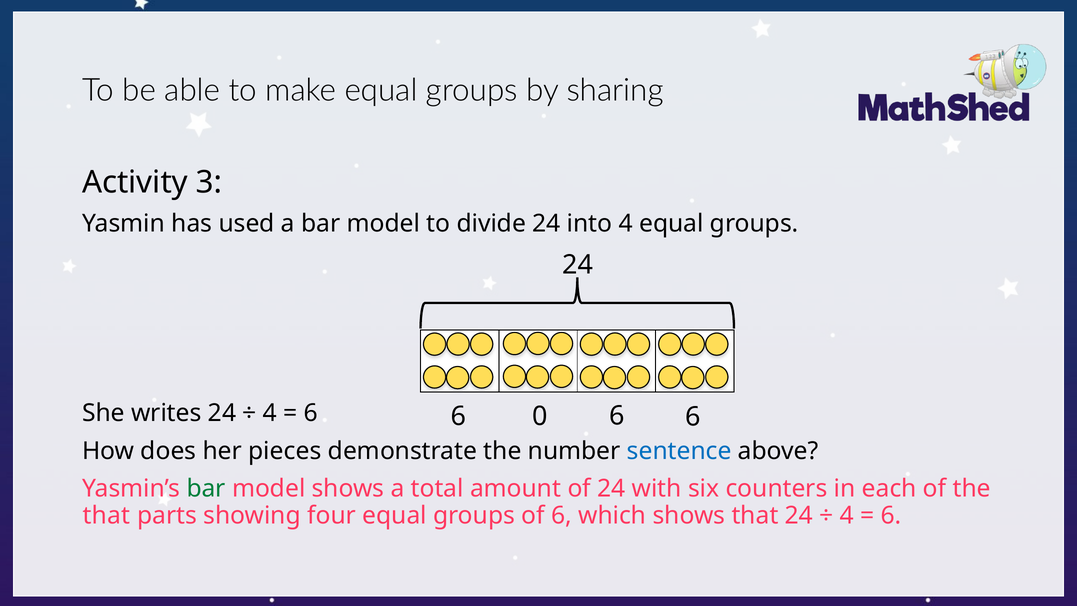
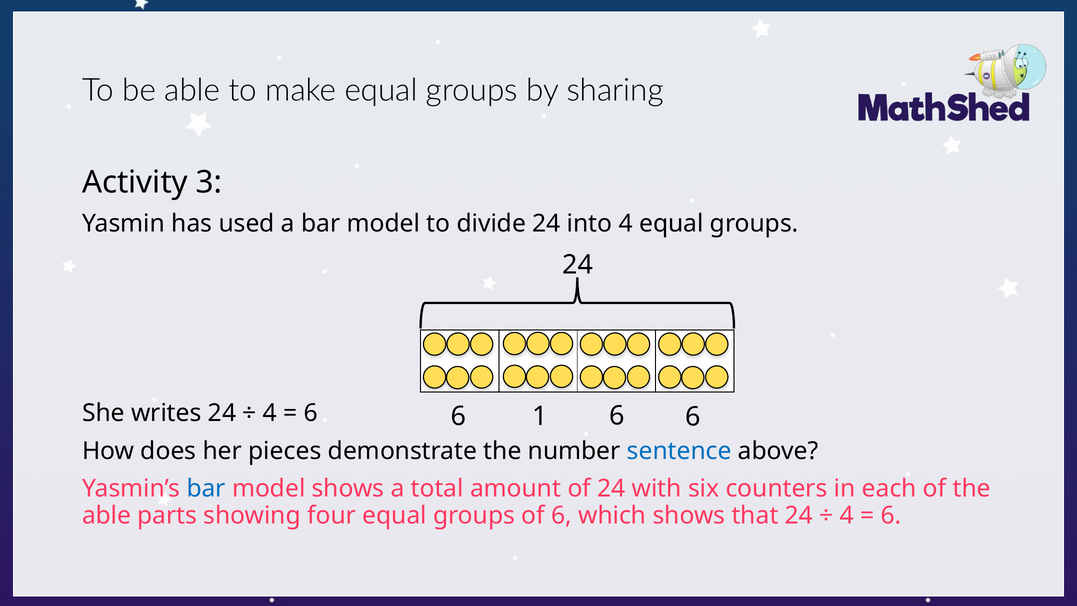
0: 0 -> 1
bar at (206, 489) colour: green -> blue
that at (106, 515): that -> able
